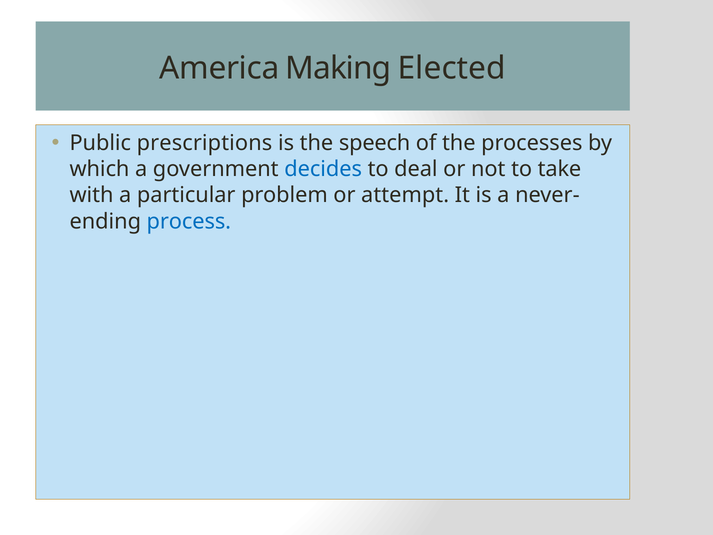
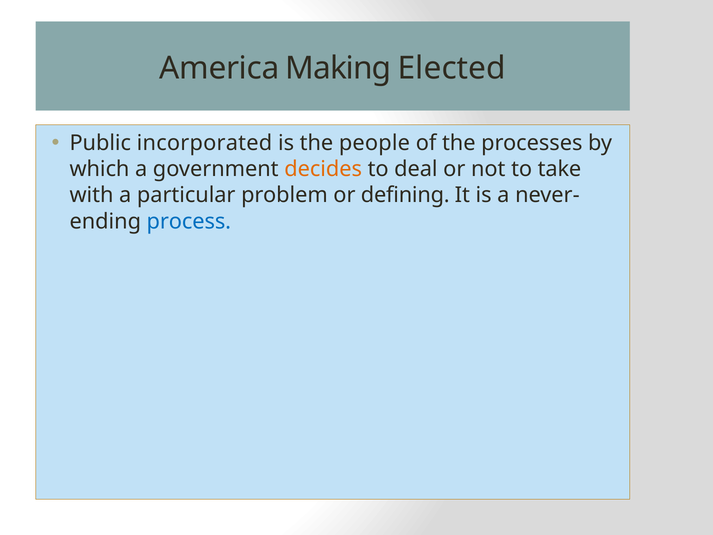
prescriptions: prescriptions -> incorporated
speech: speech -> people
decides colour: blue -> orange
attempt: attempt -> defining
